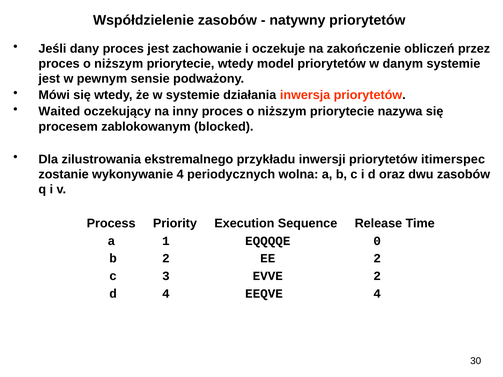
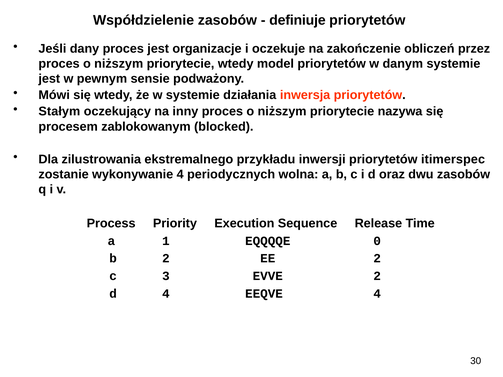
natywny: natywny -> definiuje
zachowanie: zachowanie -> organizacje
Waited: Waited -> Stałym
